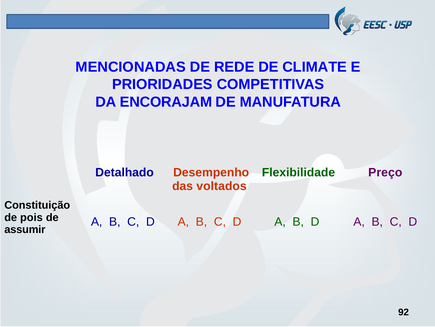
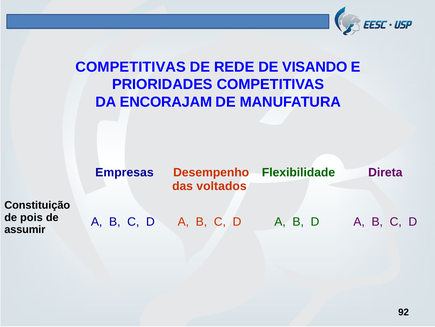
MENCIONADAS at (131, 67): MENCIONADAS -> COMPETITIVAS
CLIMATE: CLIMATE -> VISANDO
Detalhado: Detalhado -> Empresas
Preço: Preço -> Direta
